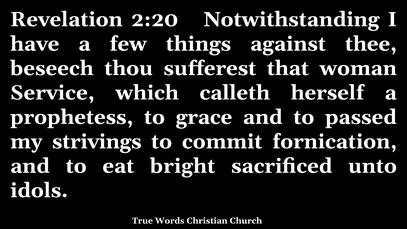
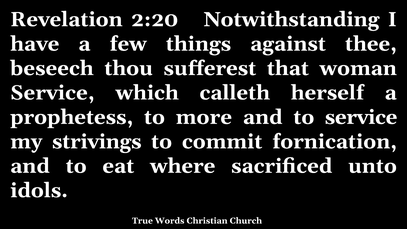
grace: grace -> more
to passed: passed -> service
bright: bright -> where
